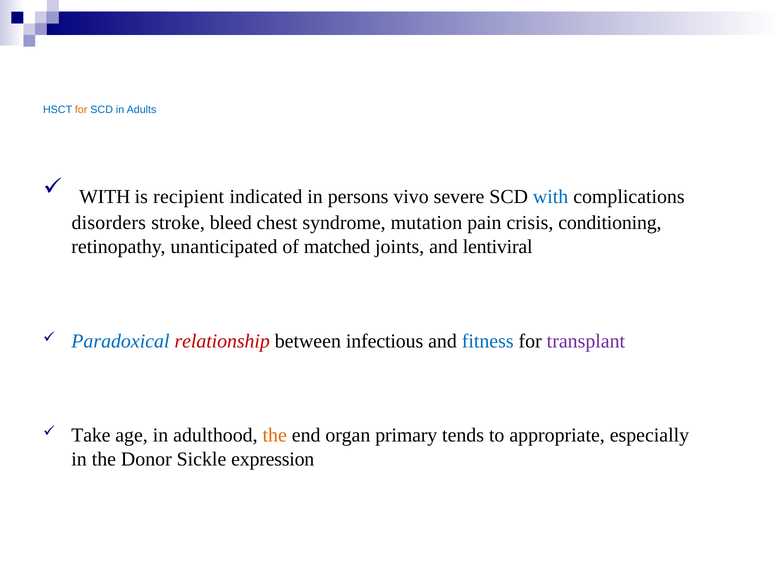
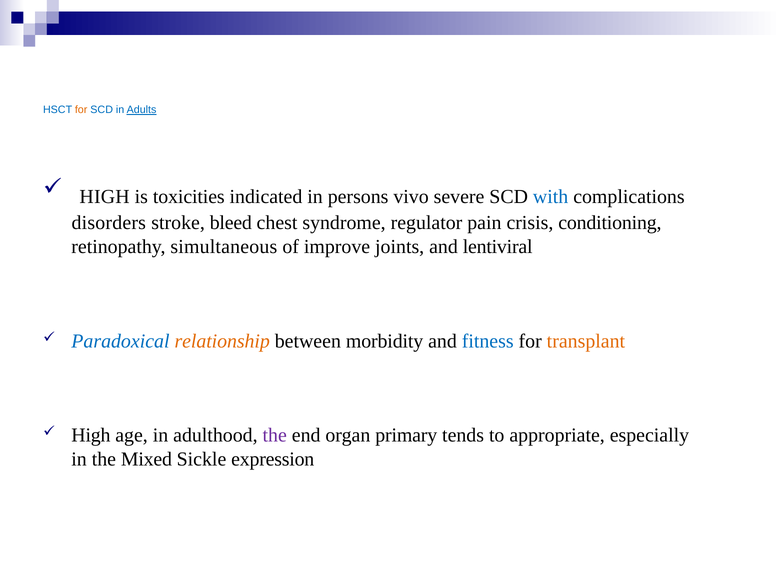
Adults underline: none -> present
WITH at (105, 197): WITH -> HIGH
recipient: recipient -> toxicities
mutation: mutation -> regulator
unanticipated: unanticipated -> simultaneous
matched: matched -> improve
relationship colour: red -> orange
infectious: infectious -> morbidity
transplant colour: purple -> orange
Take at (91, 436): Take -> High
the at (275, 436) colour: orange -> purple
Donor: Donor -> Mixed
